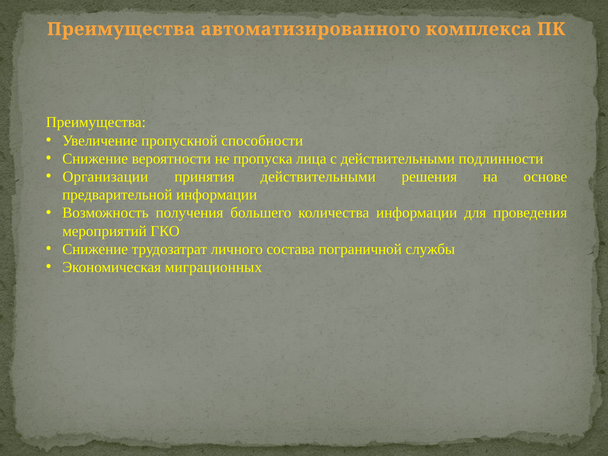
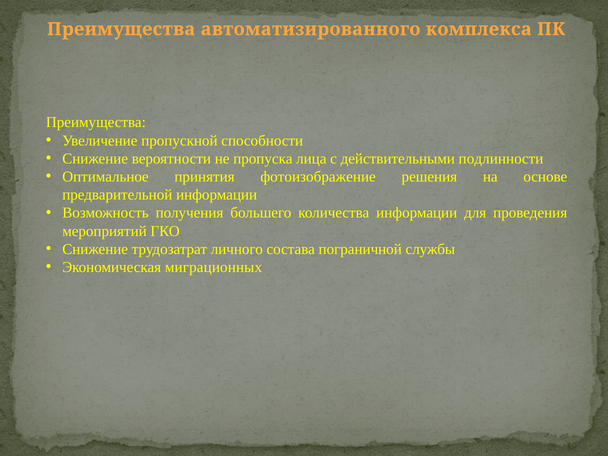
Организации: Организации -> Оптимальное
принятия действительными: действительными -> фотоизображение
